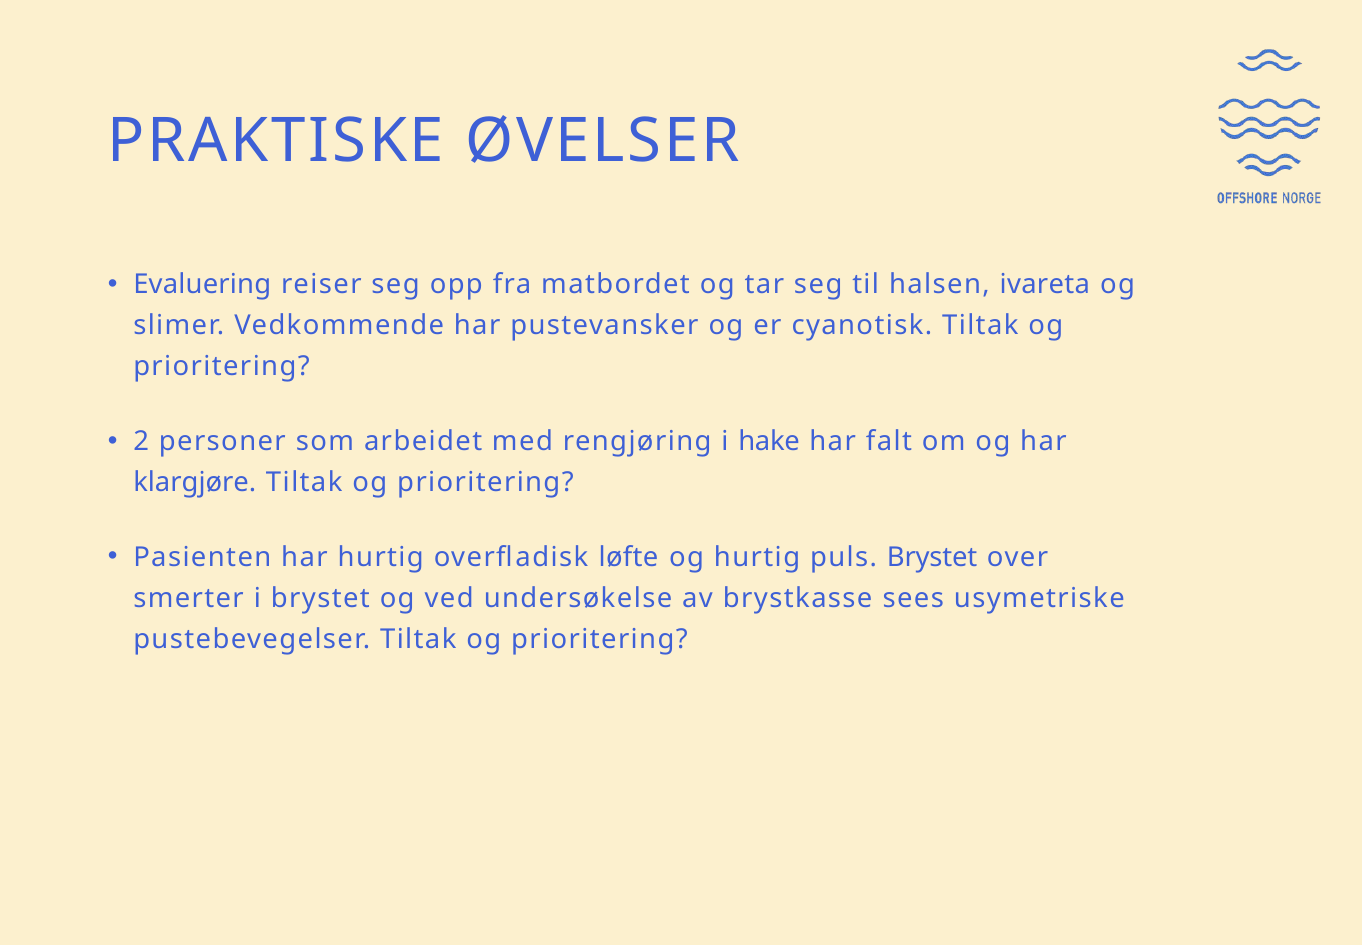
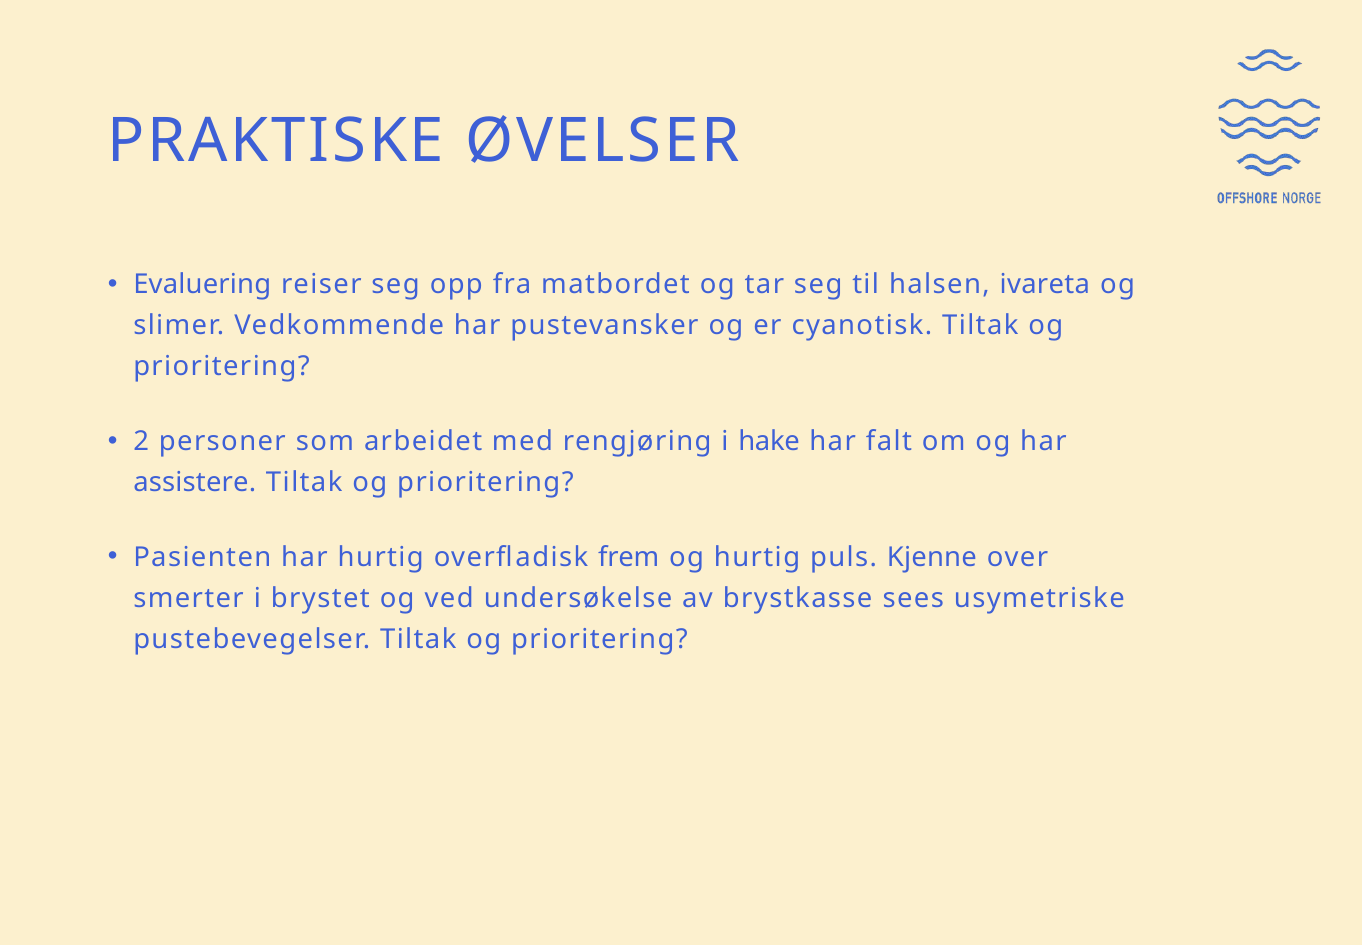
klargjøre: klargjøre -> assistere
løfte: løfte -> frem
puls Brystet: Brystet -> Kjenne
